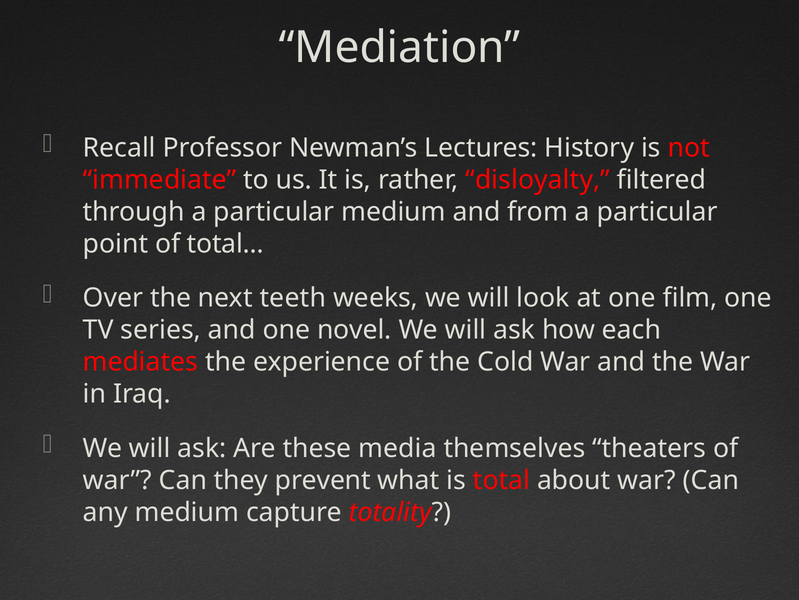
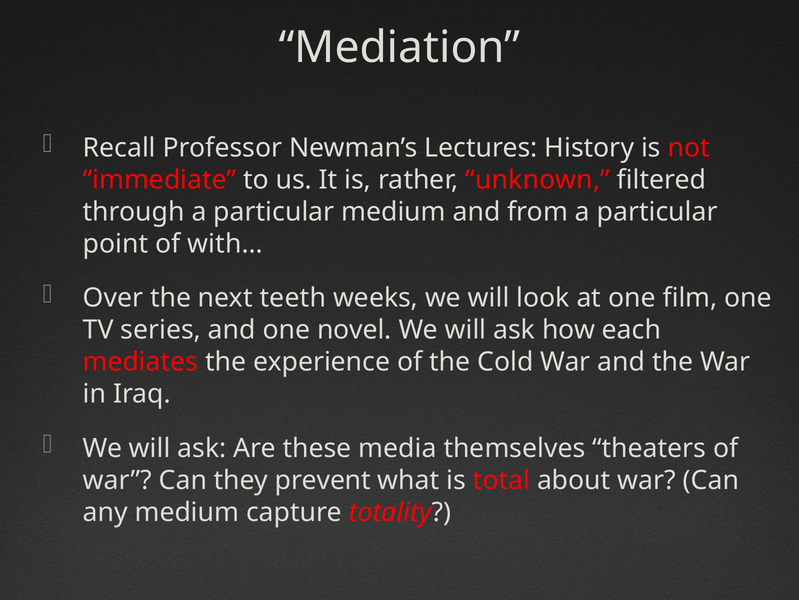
disloyalty: disloyalty -> unknown
total…: total… -> with…
